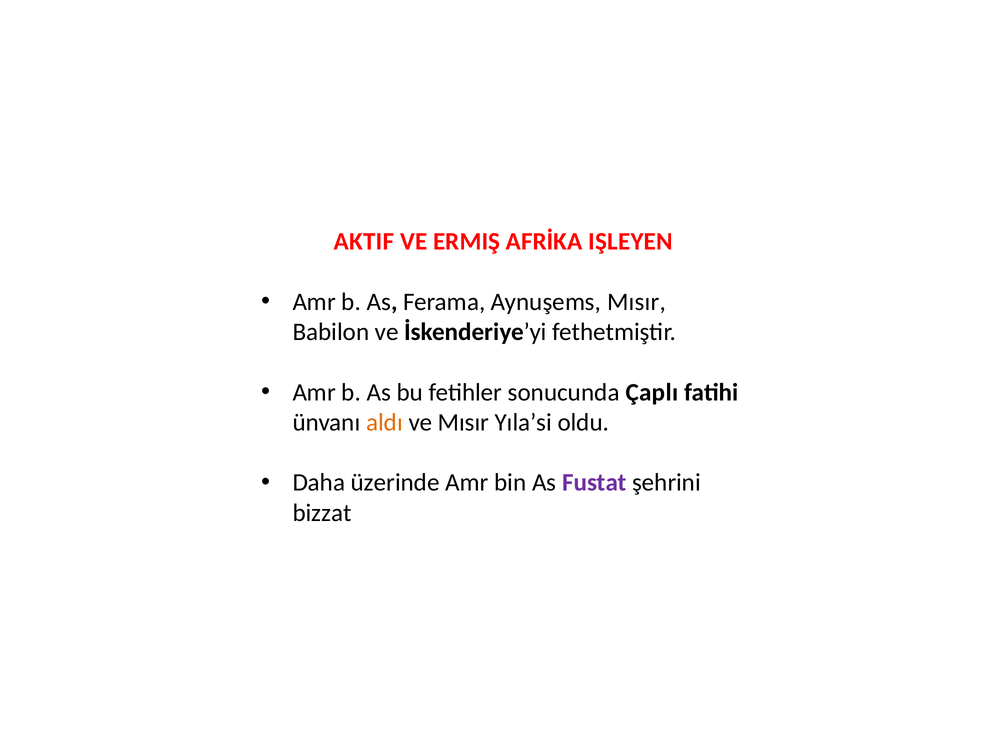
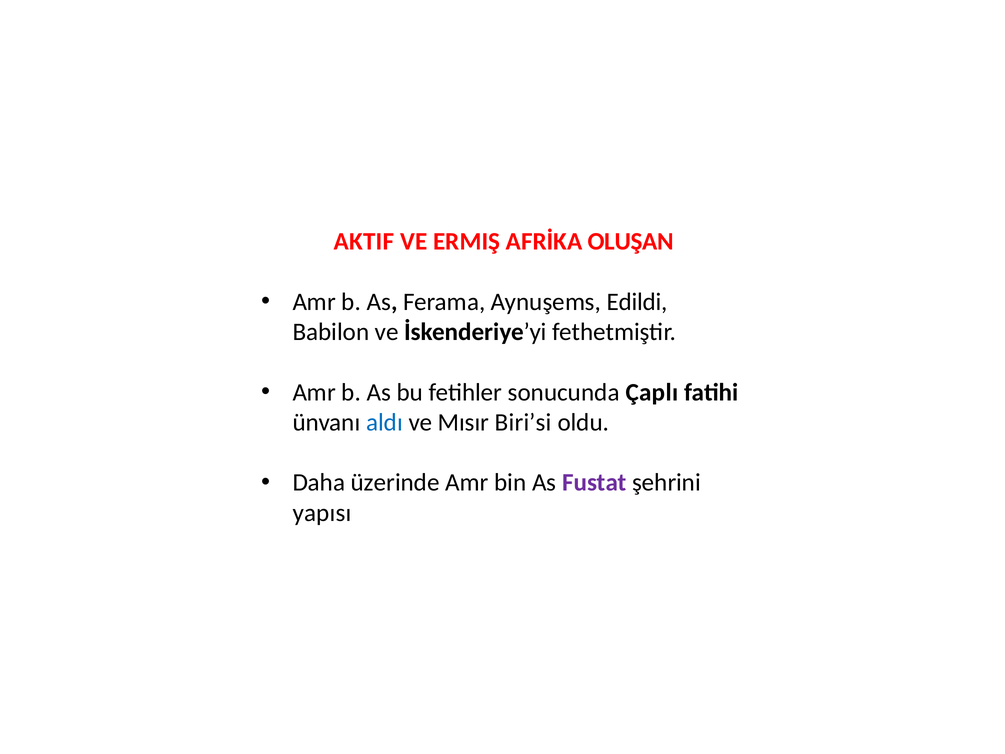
IŞLEYEN: IŞLEYEN -> OLUŞAN
Aynuşems Mısır: Mısır -> Edildi
aldı colour: orange -> blue
Yıla’si: Yıla’si -> Biri’si
bizzat: bizzat -> yapısı
